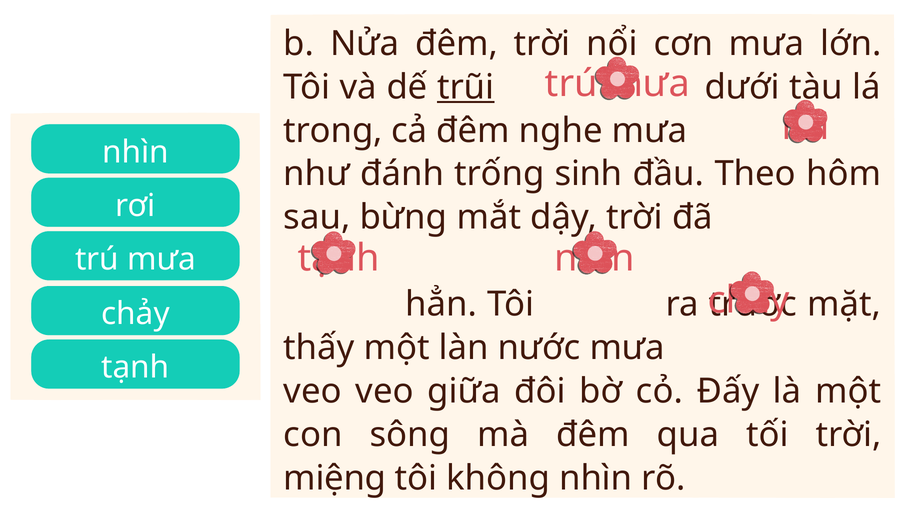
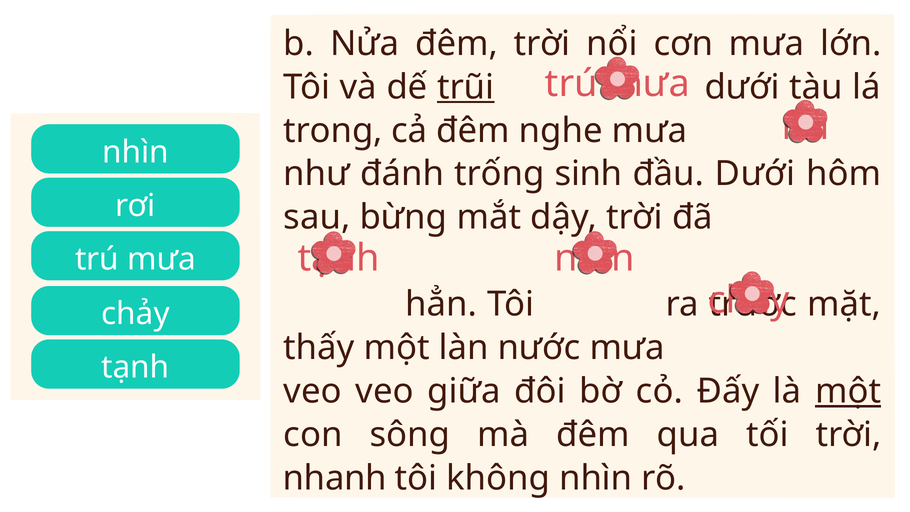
đầu Theo: Theo -> Dưới
một at (848, 391) underline: none -> present
miệng: miệng -> nhanh
